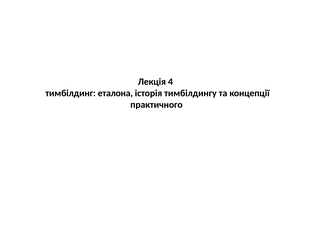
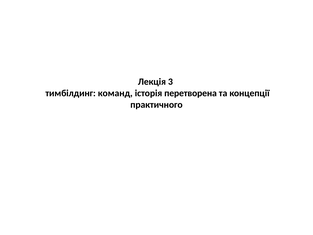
4: 4 -> 3
еталона: еталона -> команд
тимбілдингу: тимбілдингу -> перетворена
